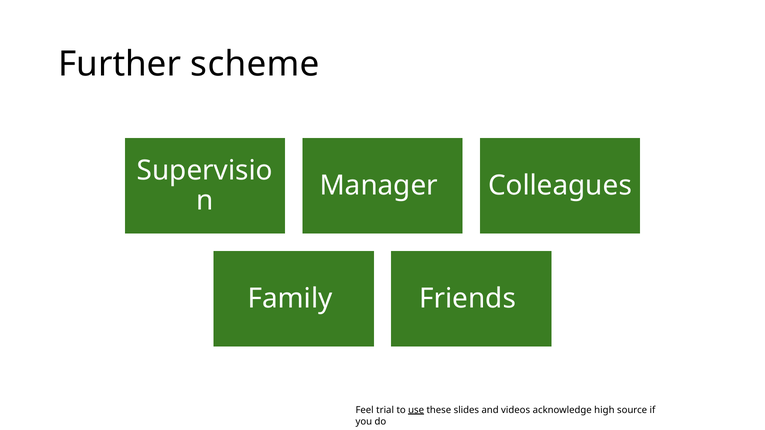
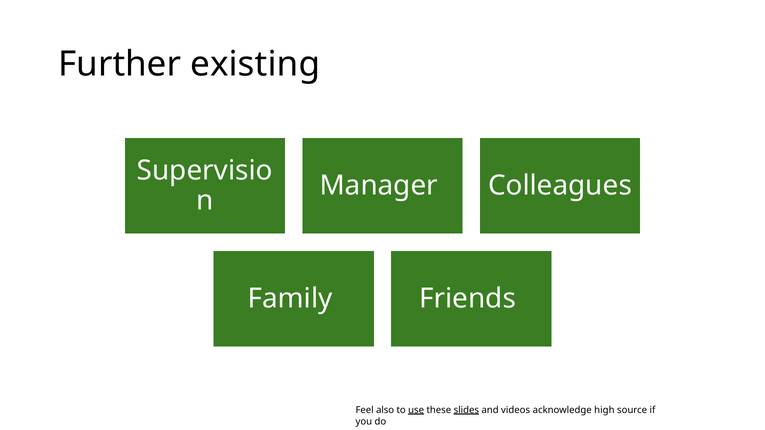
scheme: scheme -> existing
trial: trial -> also
slides underline: none -> present
